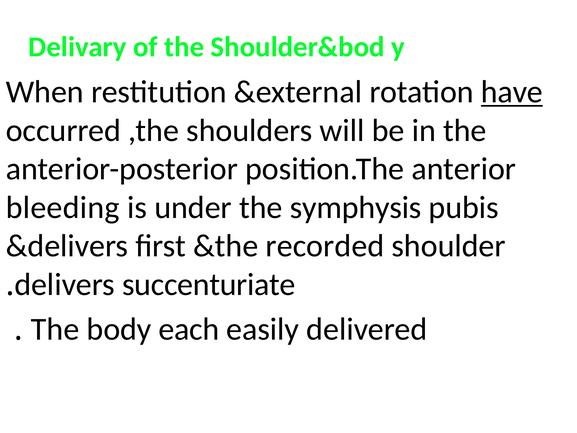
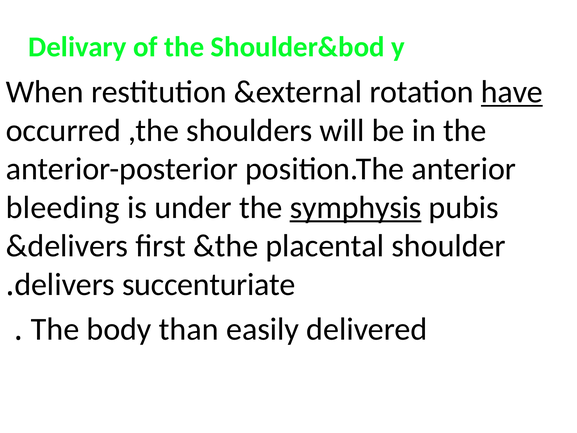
symphysis underline: none -> present
recorded: recorded -> placental
each: each -> than
